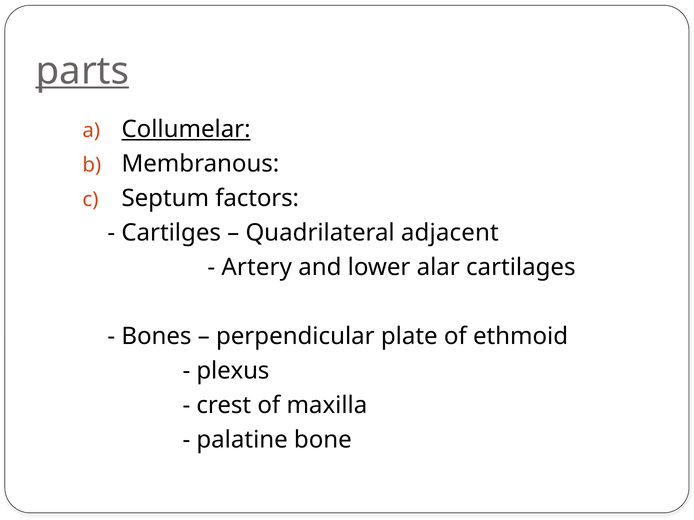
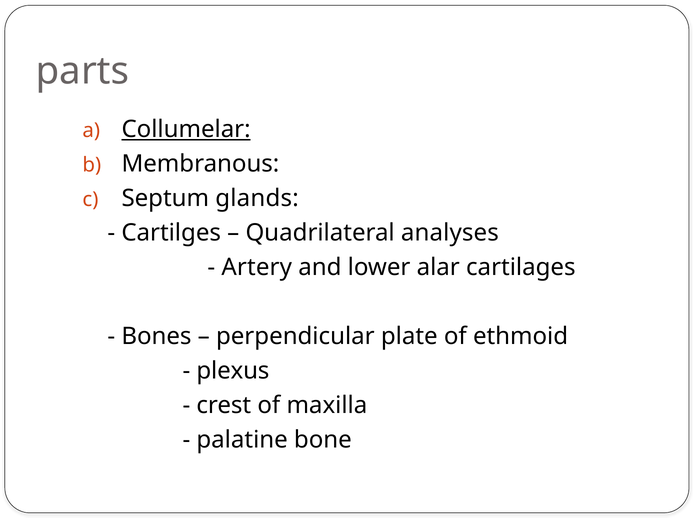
parts underline: present -> none
factors: factors -> glands
adjacent: adjacent -> analyses
